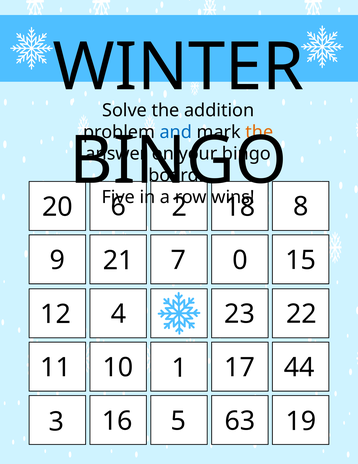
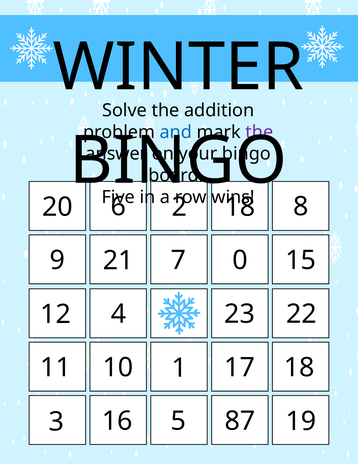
the at (259, 132) colour: orange -> purple
1 44: 44 -> 18
63: 63 -> 87
